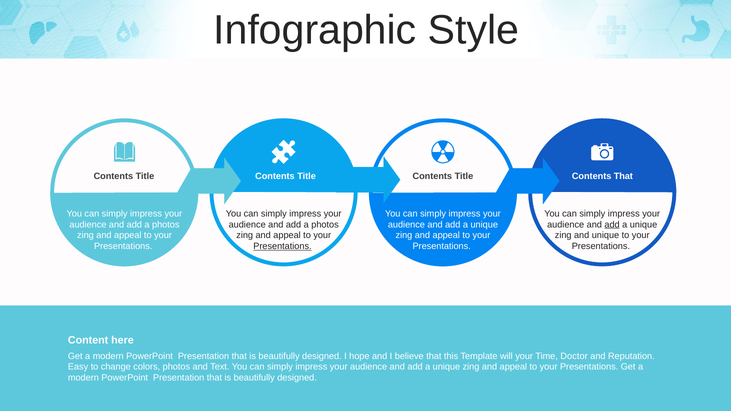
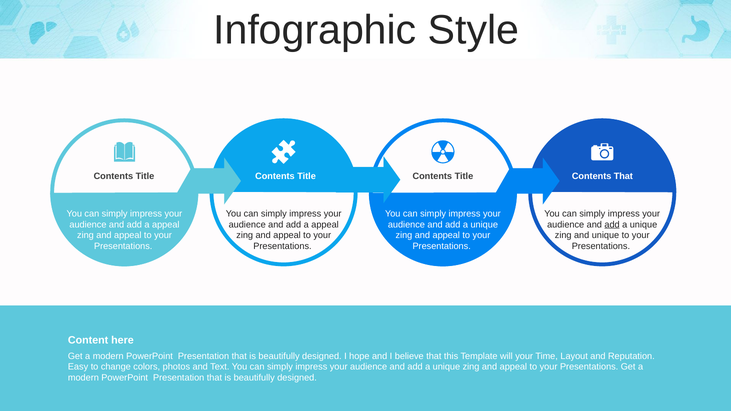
photos at (166, 225): photos -> appeal
photos at (325, 225): photos -> appeal
Presentations at (282, 247) underline: present -> none
Doctor: Doctor -> Layout
